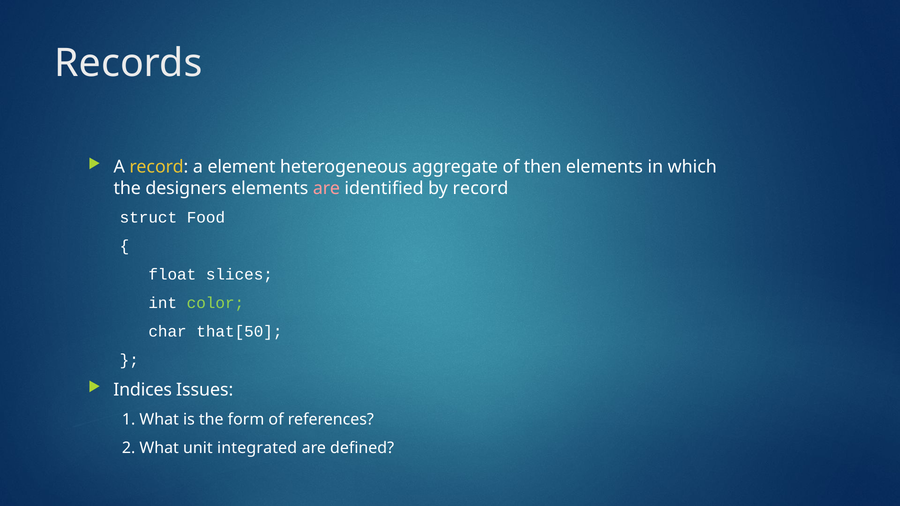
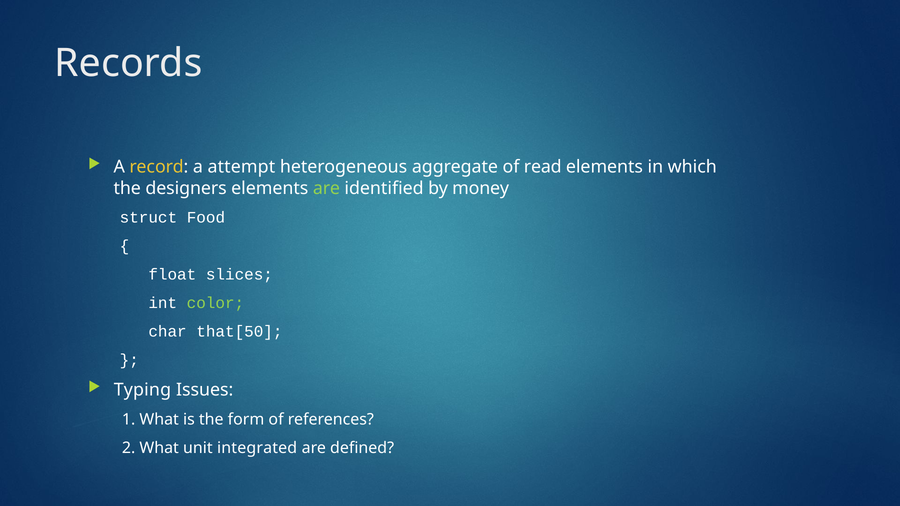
element: element -> attempt
then: then -> read
are at (326, 188) colour: pink -> light green
by record: record -> money
Indices: Indices -> Typing
